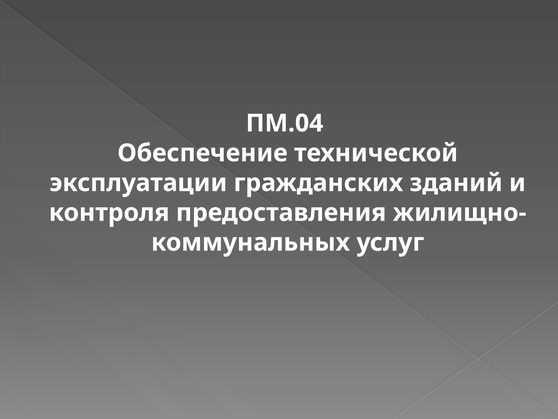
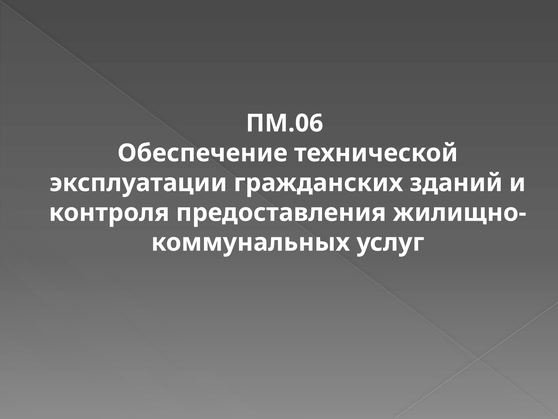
ПМ.04: ПМ.04 -> ПМ.06
